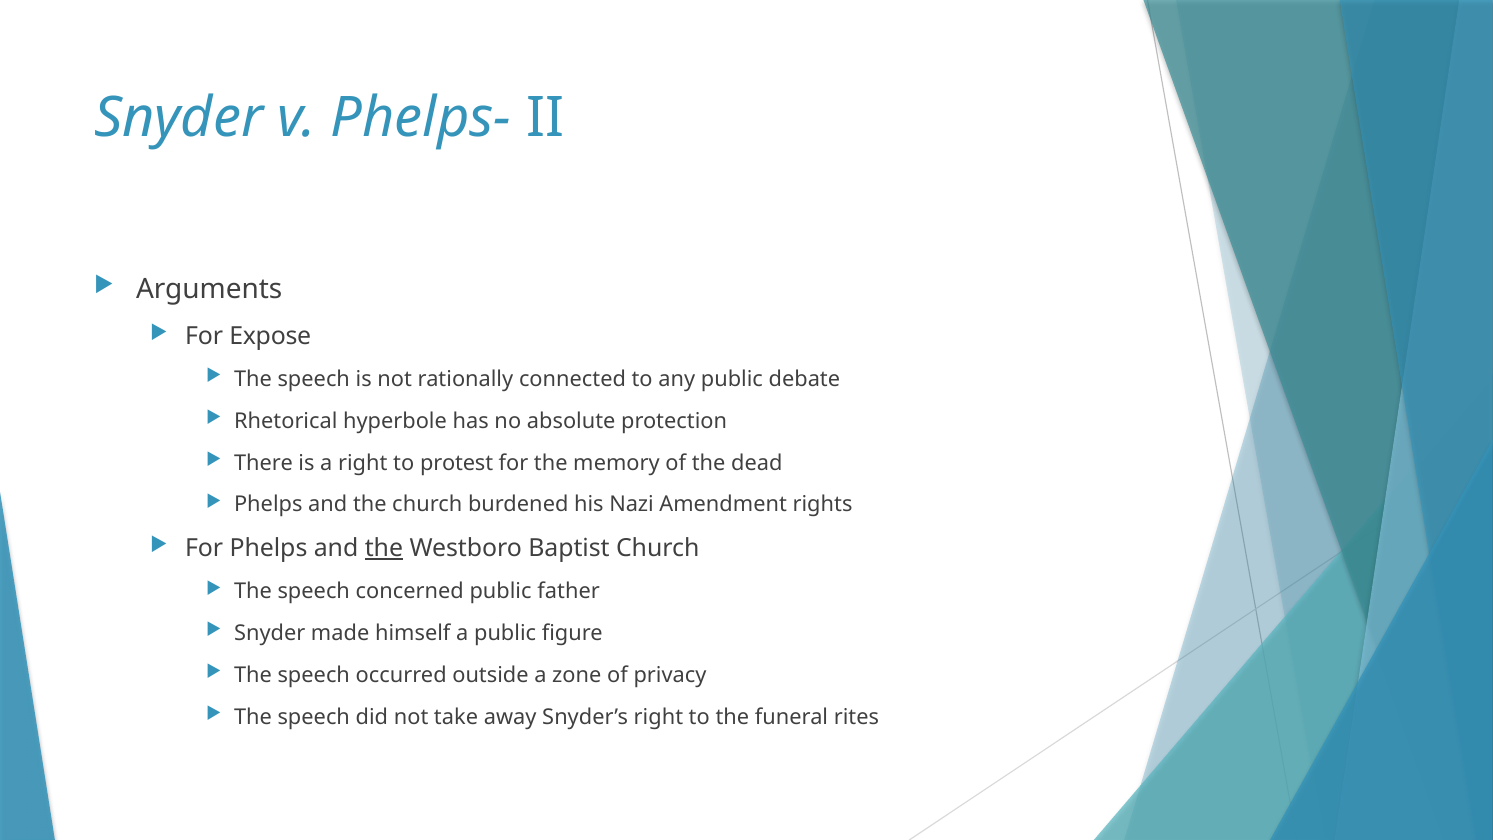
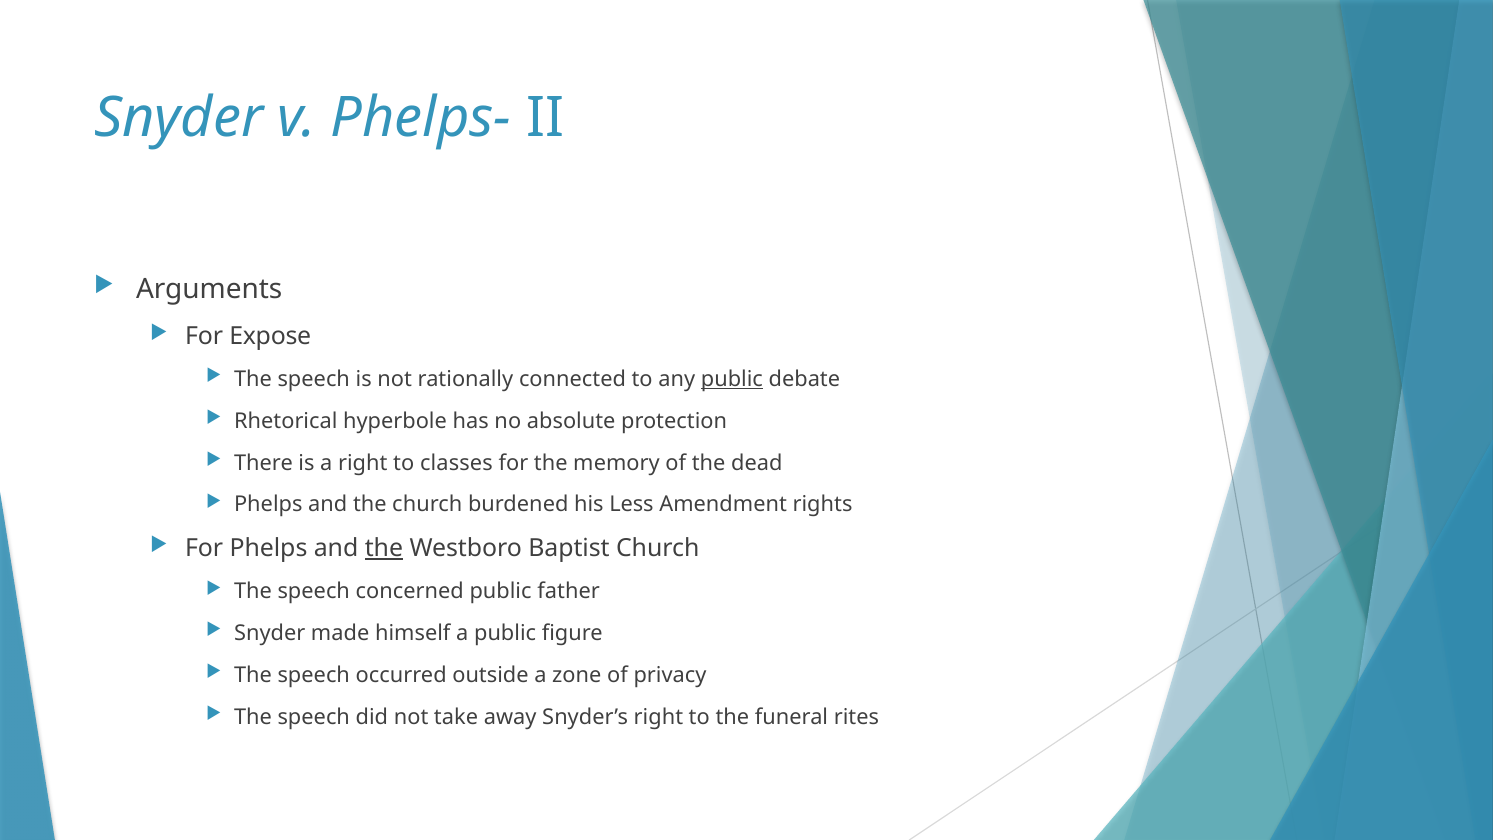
public at (732, 379) underline: none -> present
protest: protest -> classes
Nazi: Nazi -> Less
